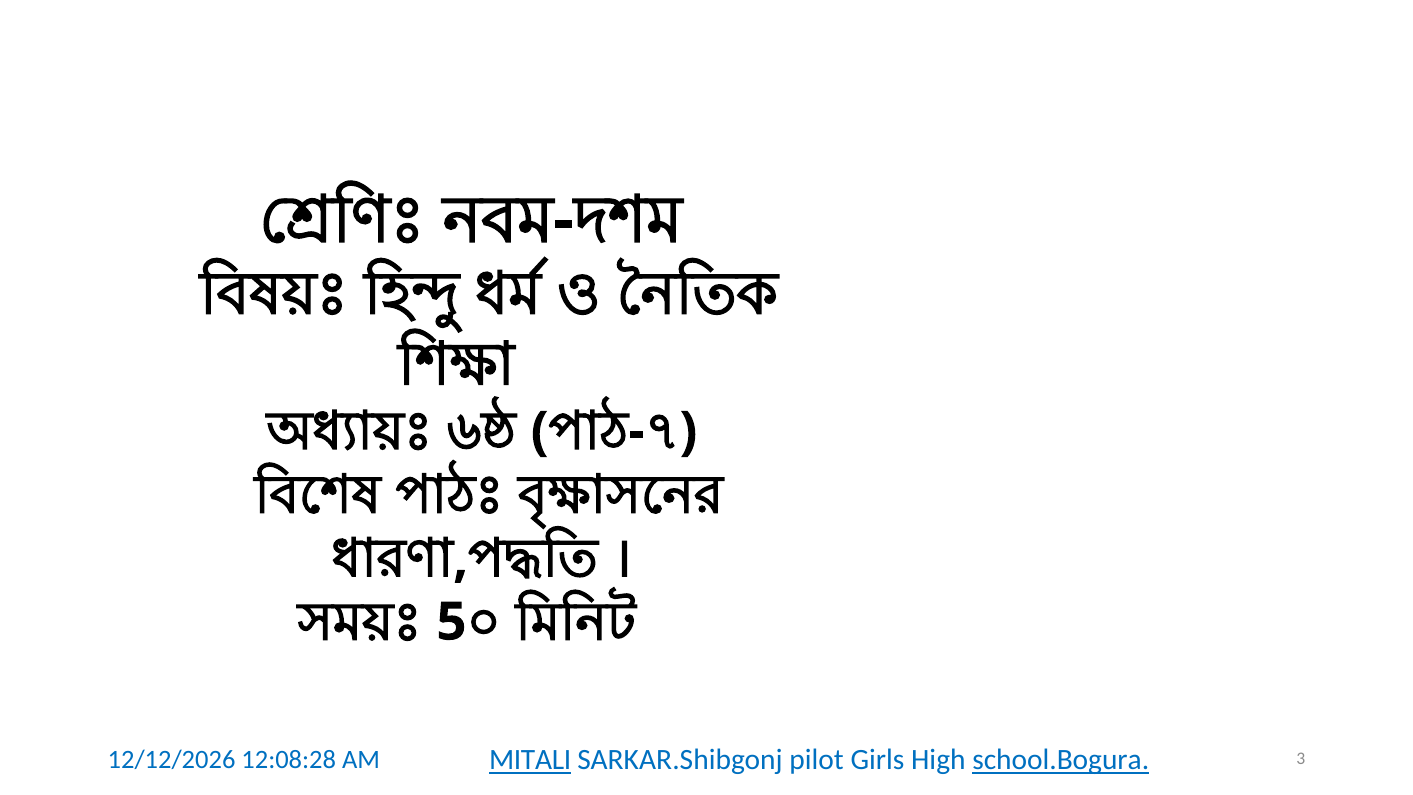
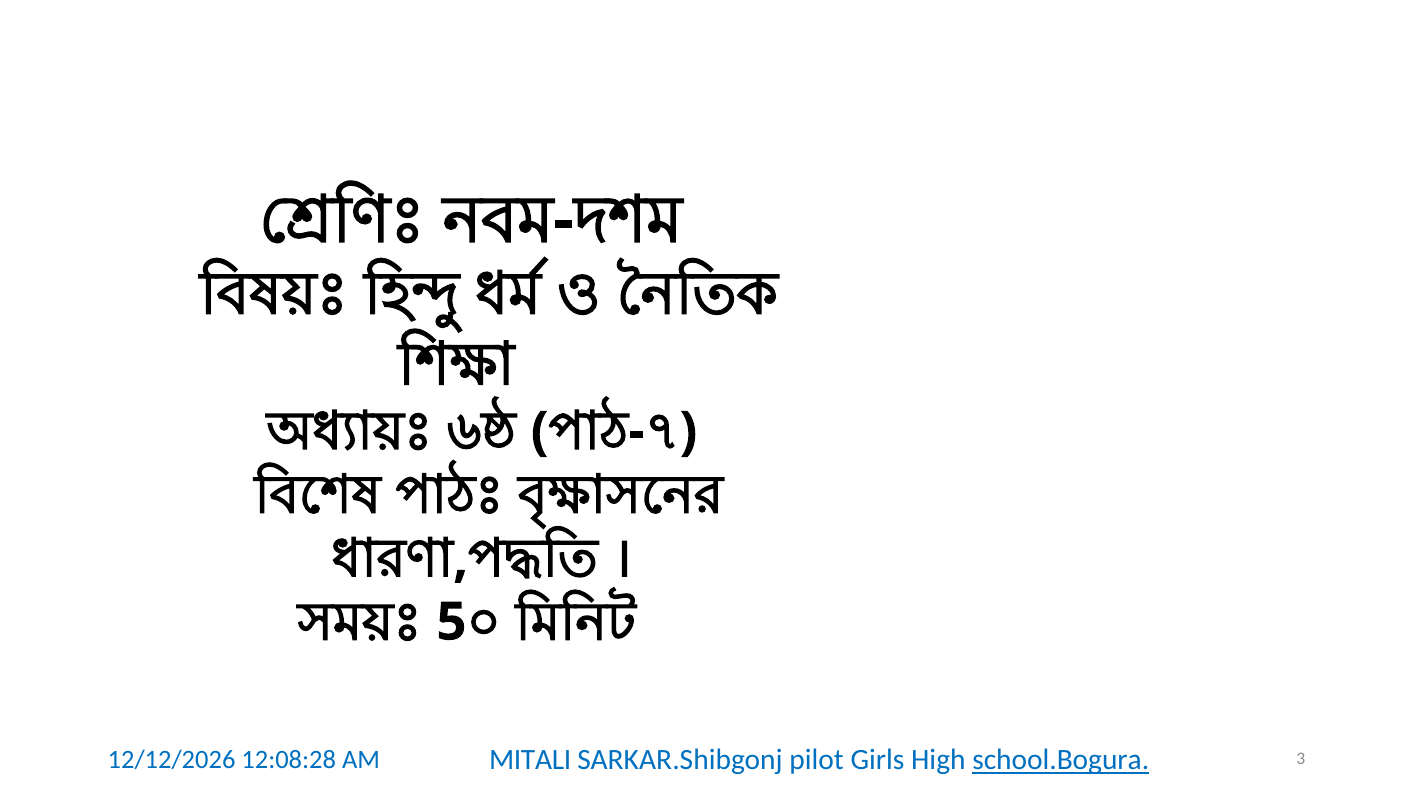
MITALI underline: present -> none
